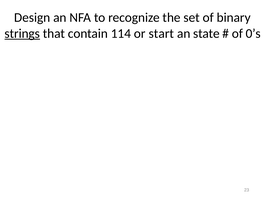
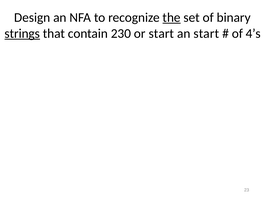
the underline: none -> present
114: 114 -> 230
an state: state -> start
0’s: 0’s -> 4’s
